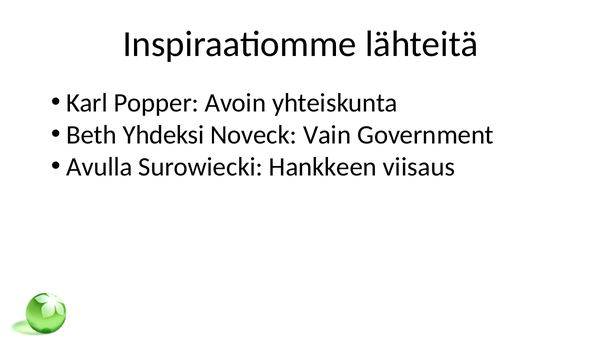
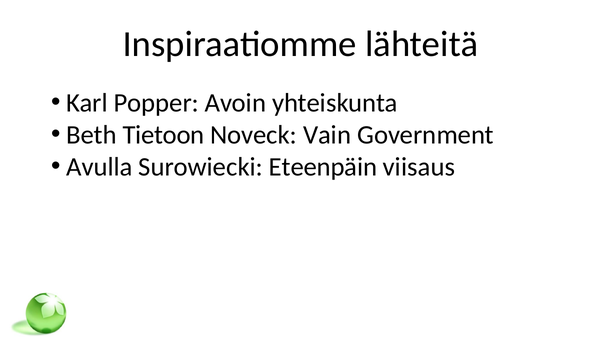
Yhdeksi: Yhdeksi -> Tietoon
Hankkeen: Hankkeen -> Eteenpäin
